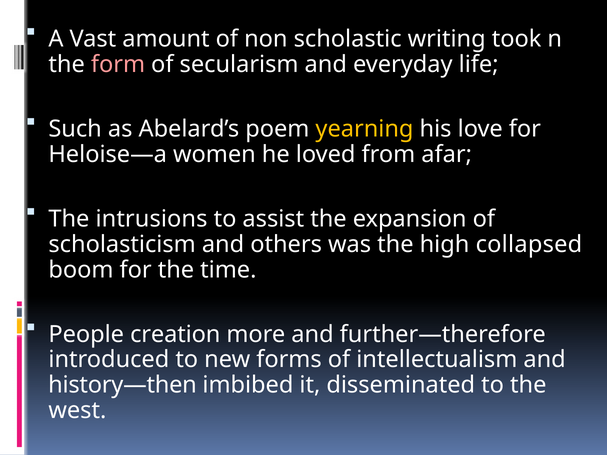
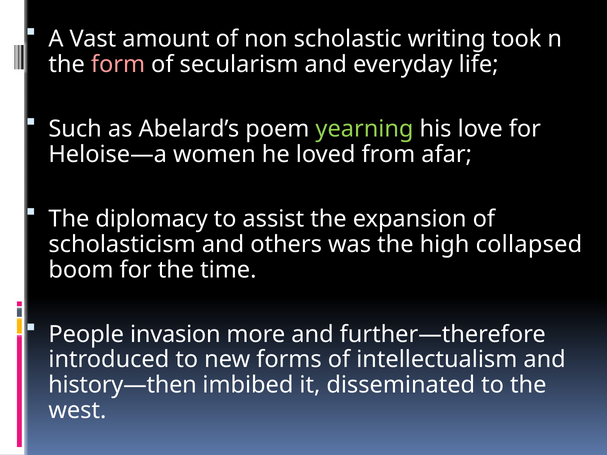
yearning colour: yellow -> light green
intrusions: intrusions -> diplomacy
creation: creation -> invasion
